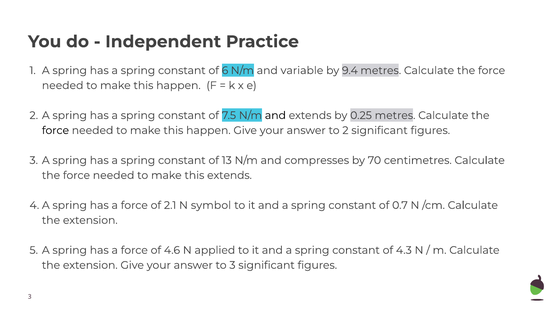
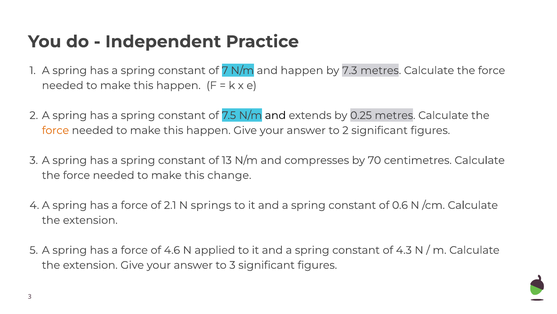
6: 6 -> 7
and variable: variable -> happen
9.4: 9.4 -> 7.3
force at (55, 130) colour: black -> orange
this extends: extends -> change
symbol: symbol -> springs
0.7: 0.7 -> 0.6
